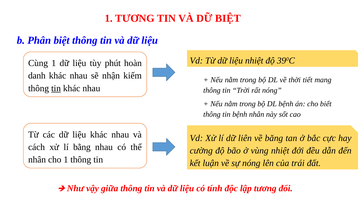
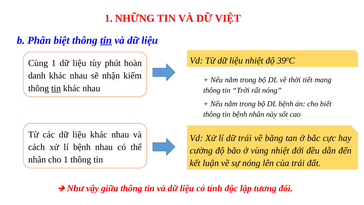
1 TƯƠNG: TƯƠNG -> NHỮNG
DỮ BIỆT: BIỆT -> VIỆT
tin at (106, 40) underline: none -> present
dữ liên: liên -> trái
lí bằng: bằng -> bệnh
